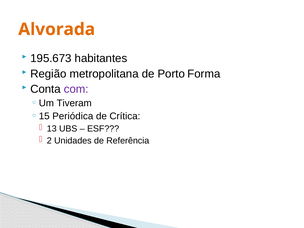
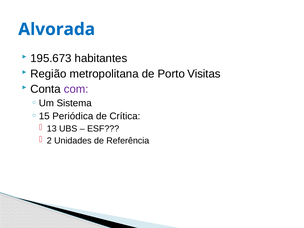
Alvorada colour: orange -> blue
Forma: Forma -> Visitas
Tiveram: Tiveram -> Sistema
